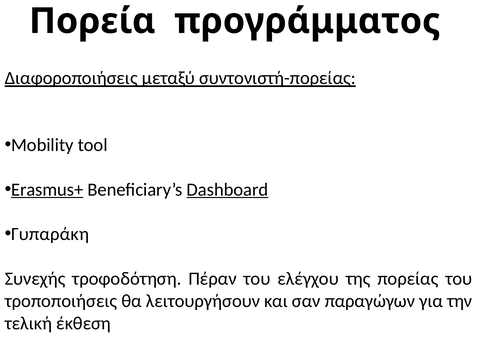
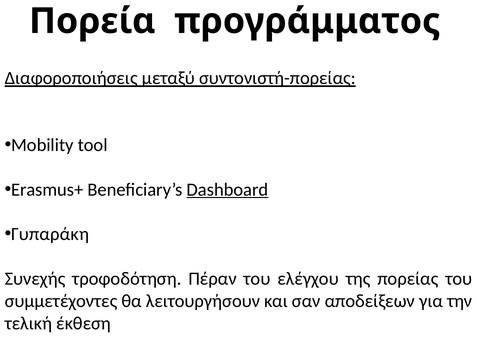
Erasmus+ underline: present -> none
τροποποιήσεις: τροποποιήσεις -> συμμετέχοντες
παραγώγων: παραγώγων -> αποδείξεων
